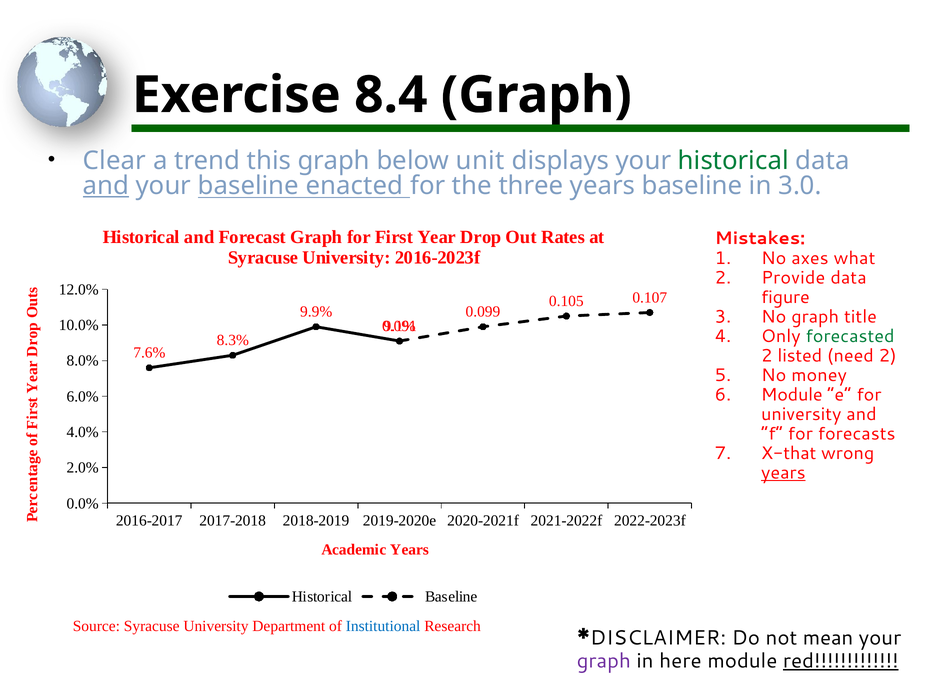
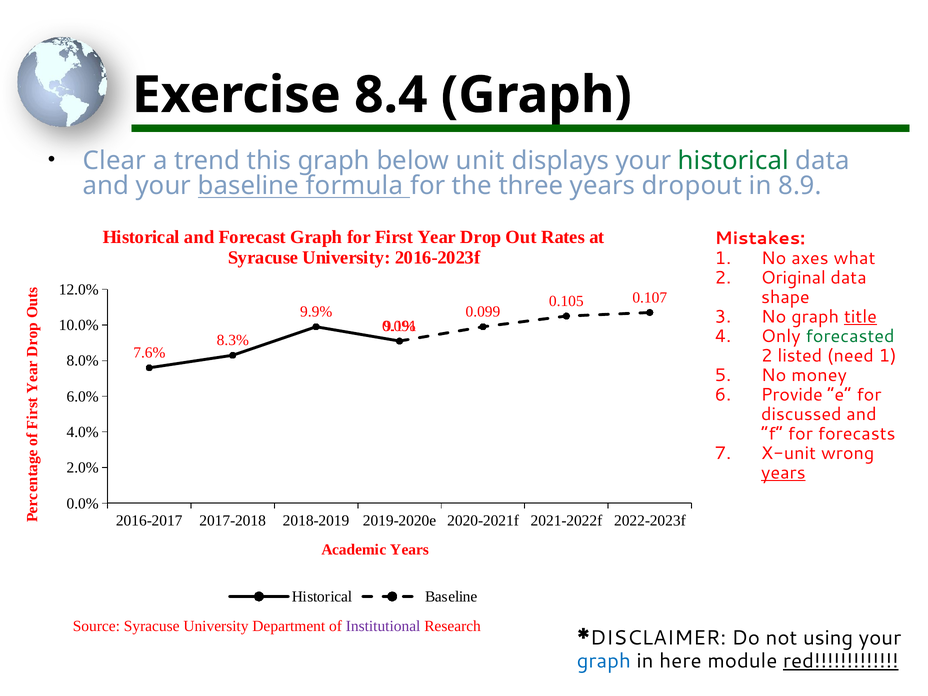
and at (106, 186) underline: present -> none
enacted: enacted -> formula
years baseline: baseline -> dropout
3.0: 3.0 -> 8.9
Provide: Provide -> Original
figure: figure -> shape
title underline: none -> present
need 2: 2 -> 1
Module at (792, 395): Module -> Provide
university at (801, 414): university -> discussed
X-that: X-that -> X-unit
Institutional colour: blue -> purple
mean: mean -> using
graph at (604, 661) colour: purple -> blue
